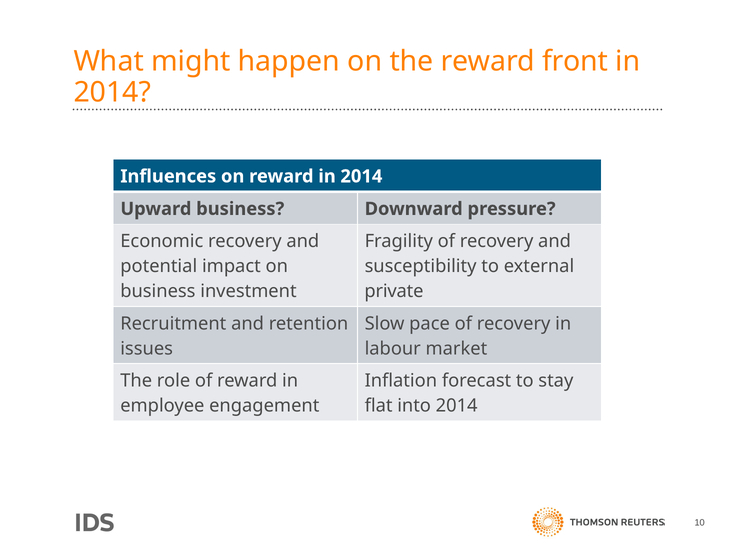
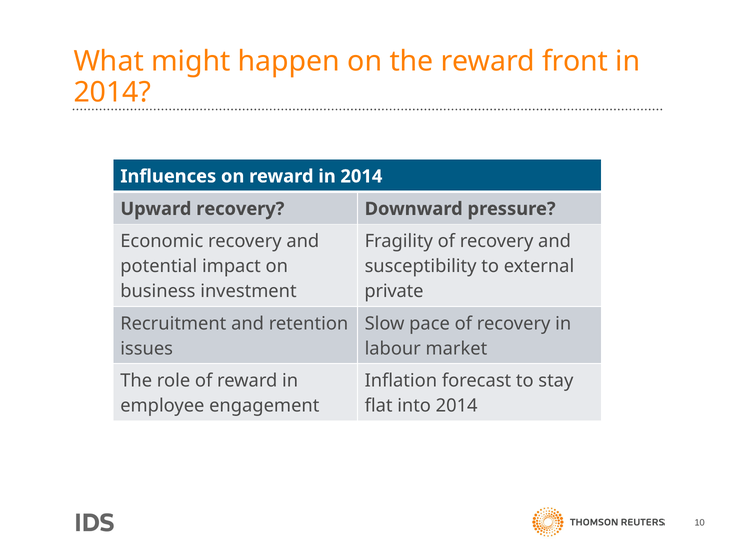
Upward business: business -> recovery
